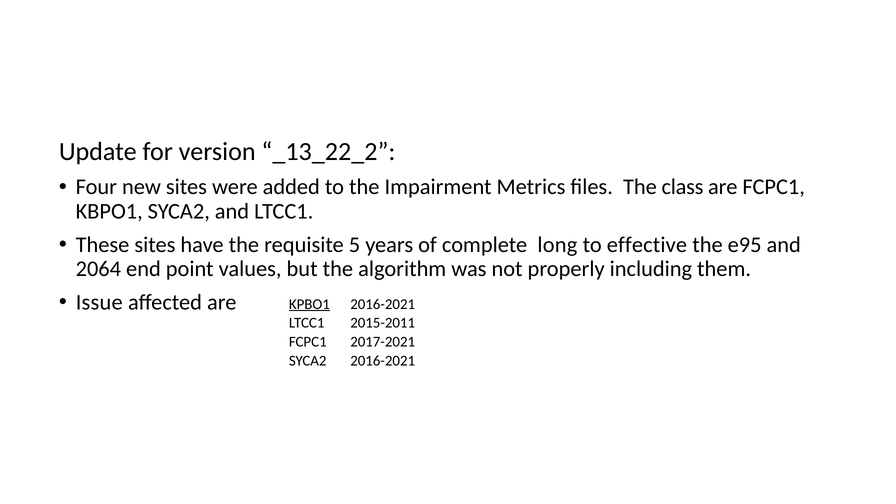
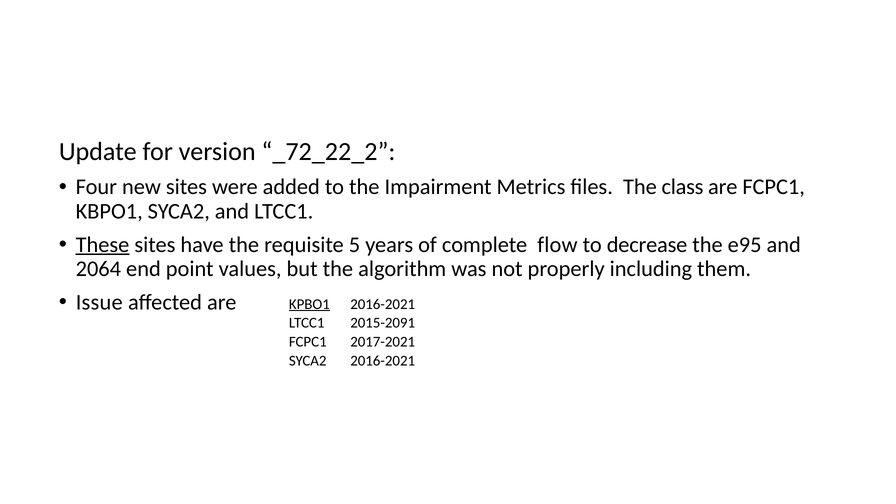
_13_22_2: _13_22_2 -> _72_22_2
These underline: none -> present
long: long -> flow
effective: effective -> decrease
2015-2011: 2015-2011 -> 2015-2091
